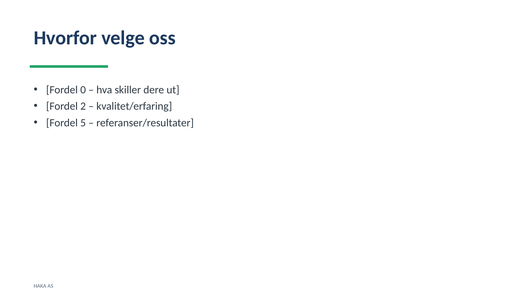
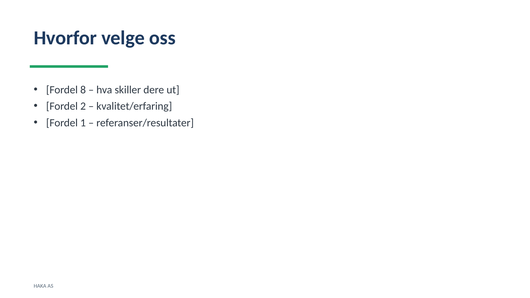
0: 0 -> 8
5: 5 -> 1
